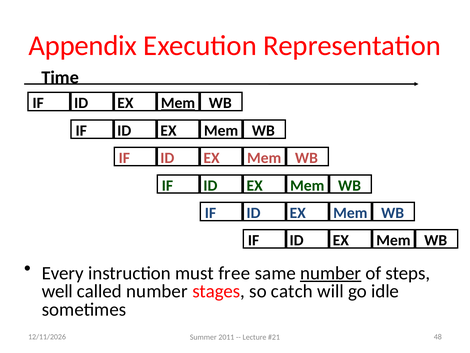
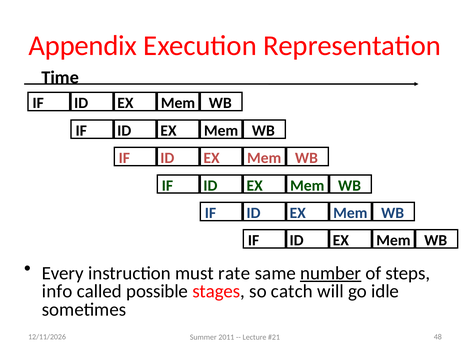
Mem at (178, 103) underline: present -> none
free: free -> rate
well: well -> info
called number: number -> possible
